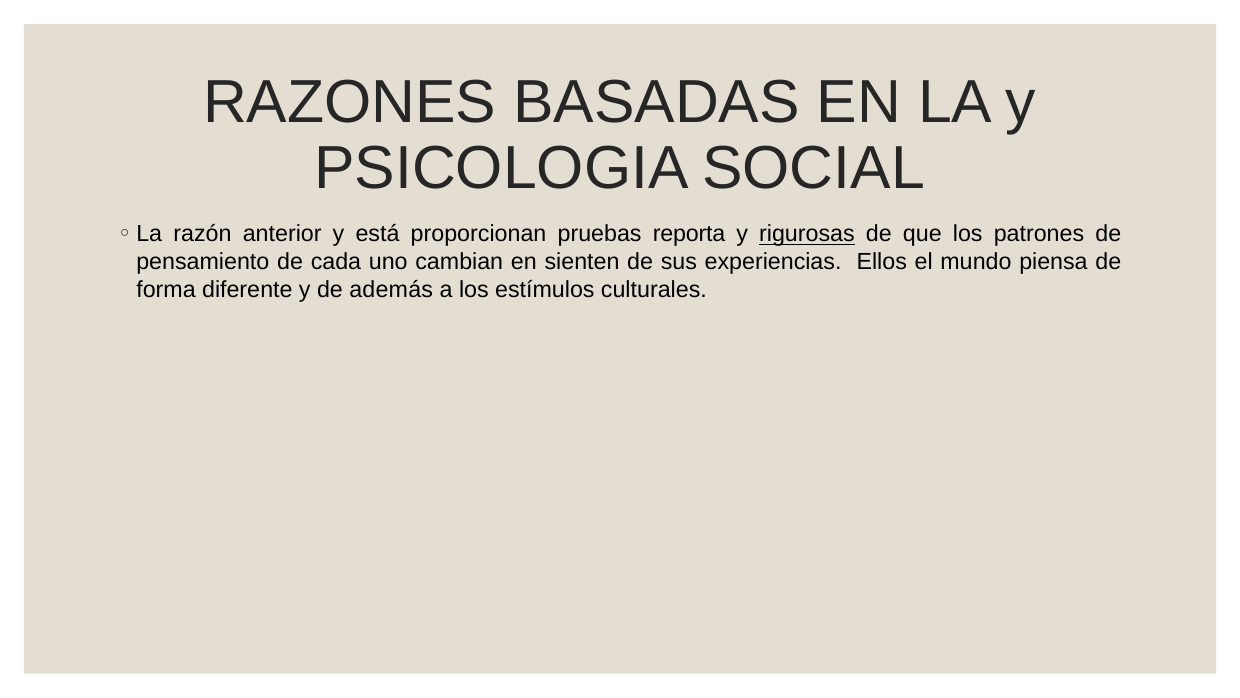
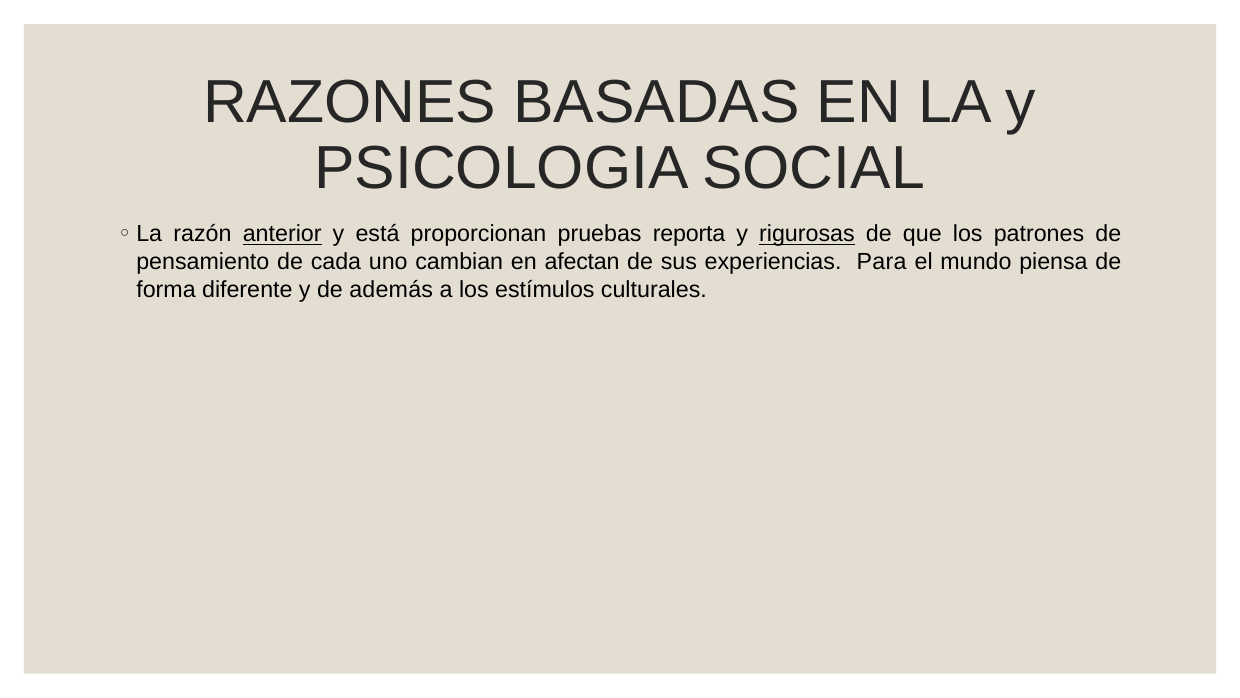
anterior underline: none -> present
sienten: sienten -> afectan
Ellos: Ellos -> Para
